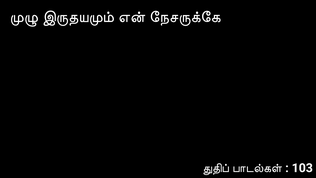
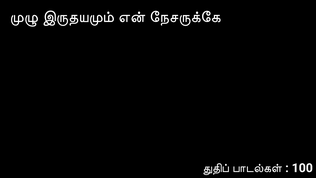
103: 103 -> 100
